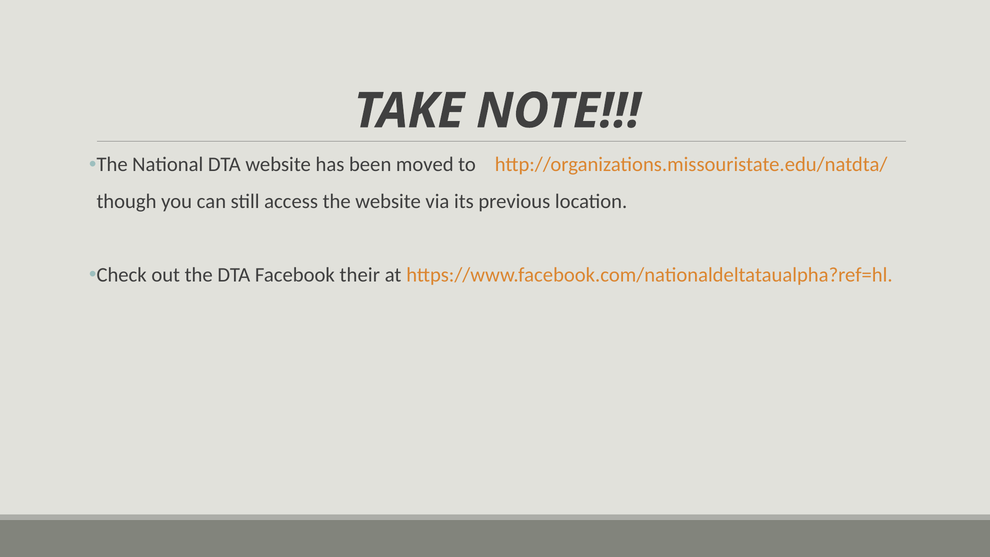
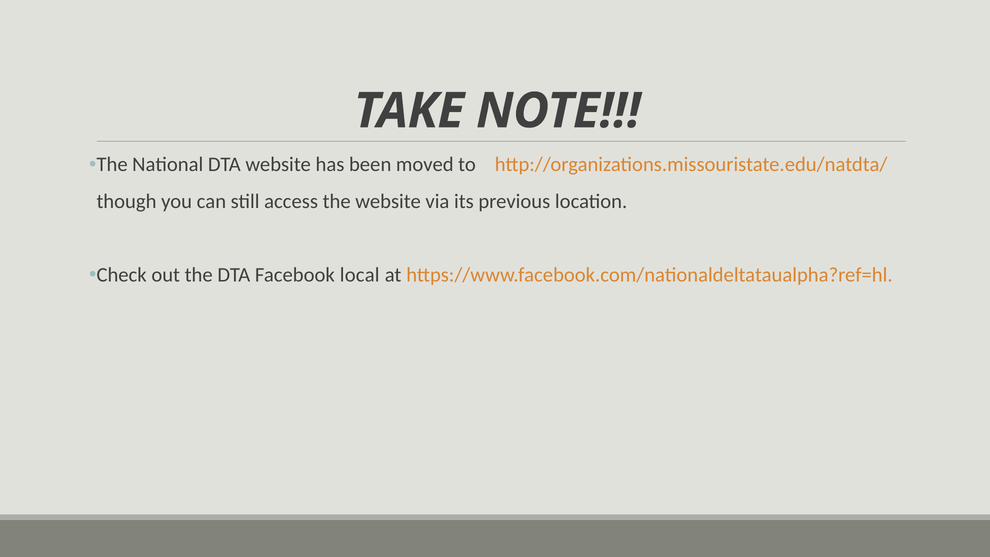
their: their -> local
